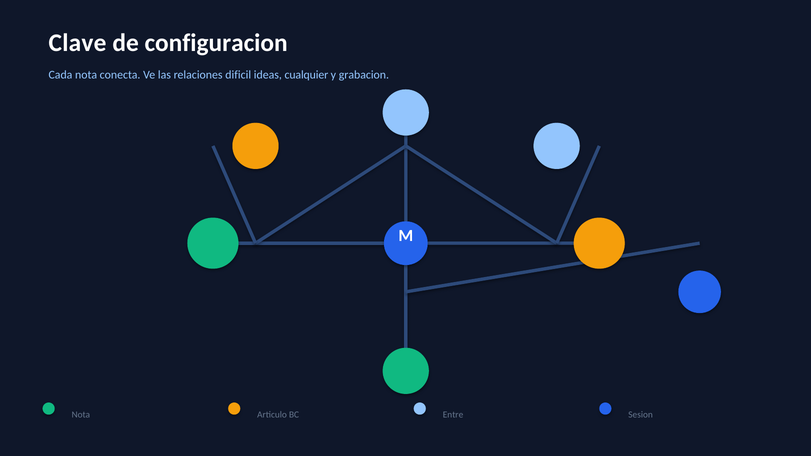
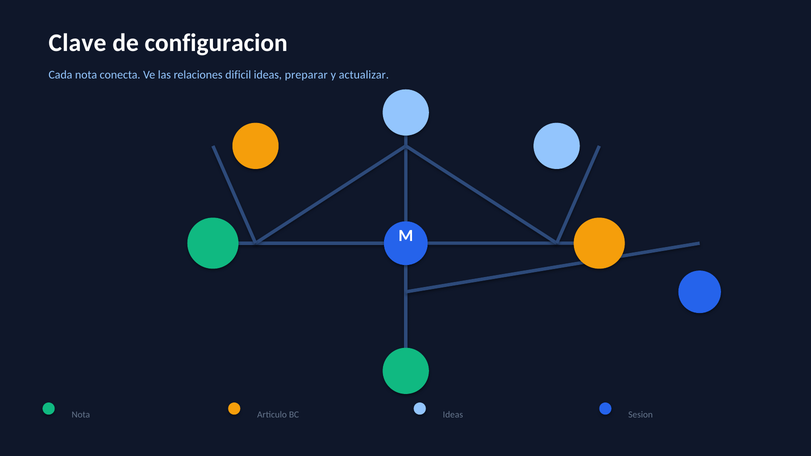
cualquier: cualquier -> preparar
grabacion: grabacion -> actualizar
BC Entre: Entre -> Ideas
